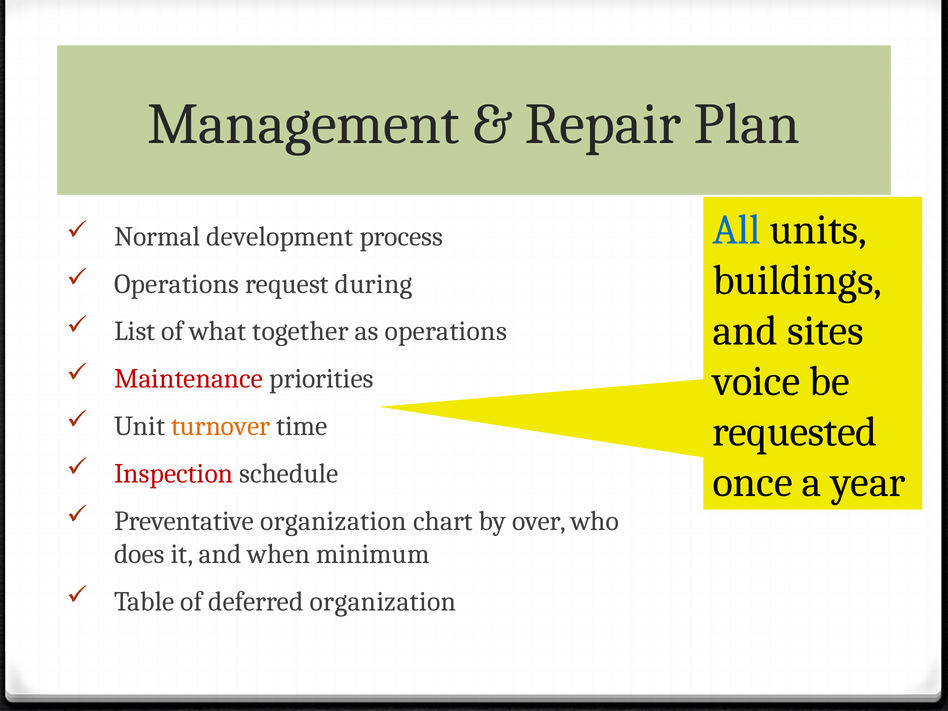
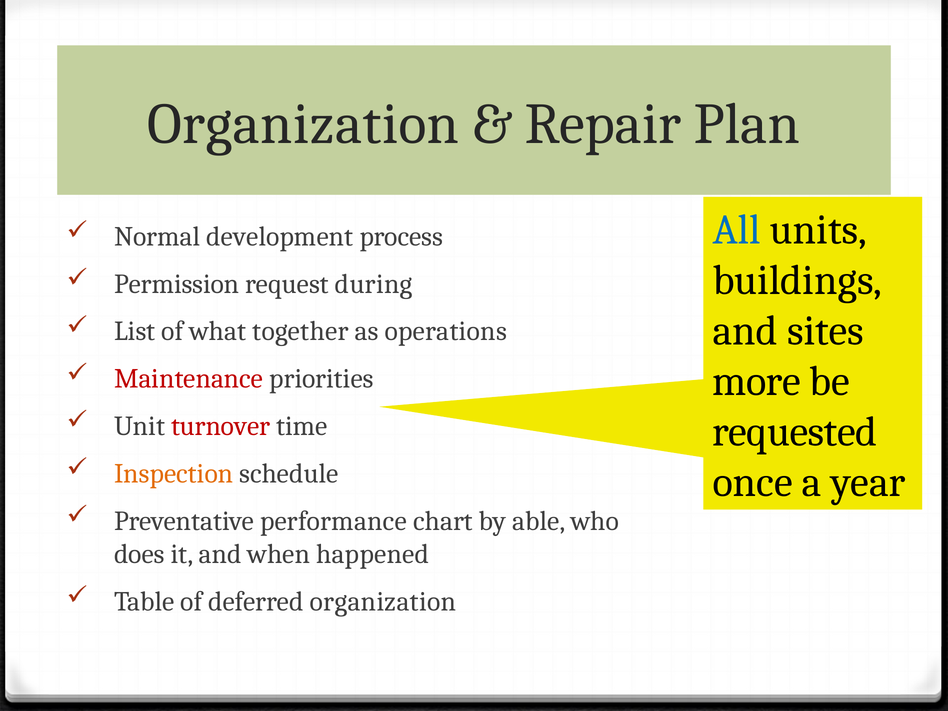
Management at (303, 124): Management -> Organization
Operations at (177, 284): Operations -> Permission
voice: voice -> more
turnover colour: orange -> red
Inspection colour: red -> orange
Preventative organization: organization -> performance
over: over -> able
minimum: minimum -> happened
